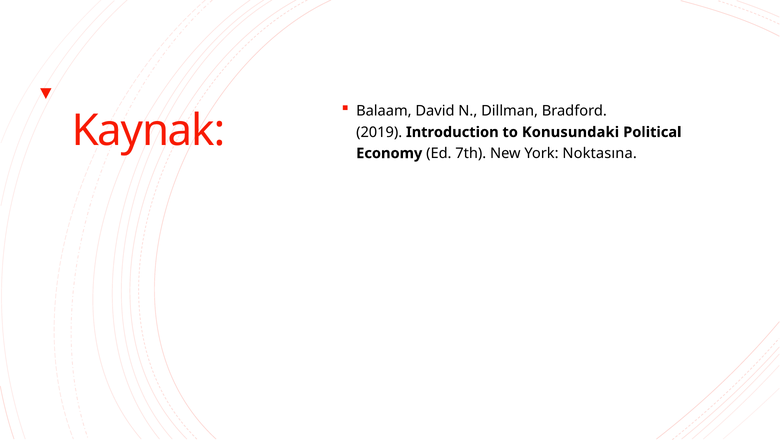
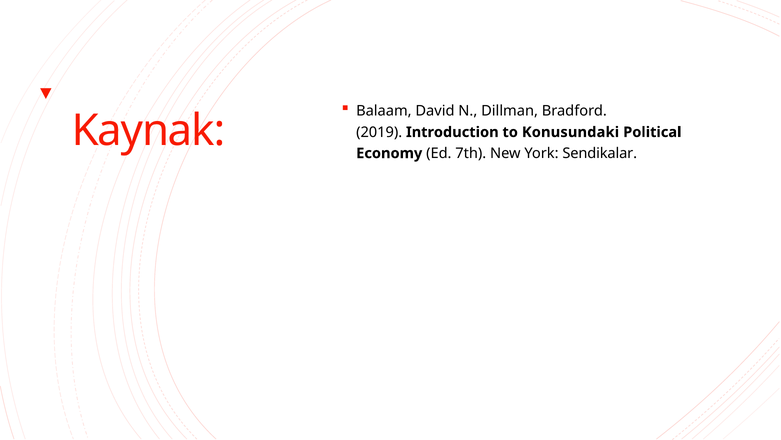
Noktasına: Noktasına -> Sendikalar
